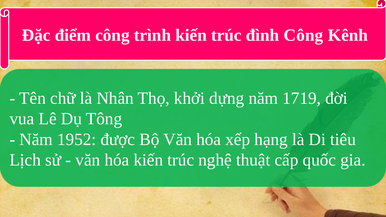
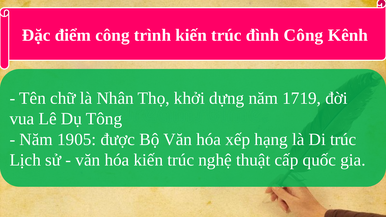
1952: 1952 -> 1905
Di tiêu: tiêu -> trúc
